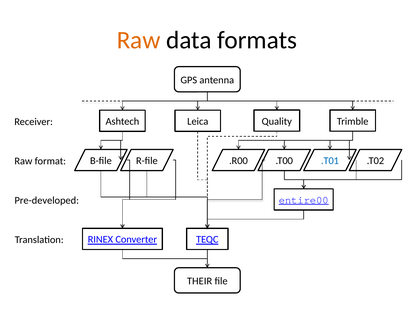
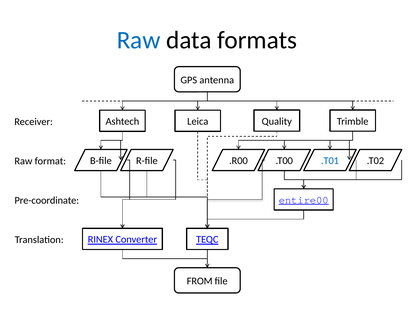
Raw at (139, 40) colour: orange -> blue
Pre-developed: Pre-developed -> Pre-coordinate
THEIR: THEIR -> FROM
